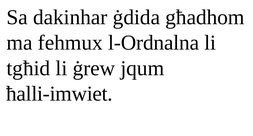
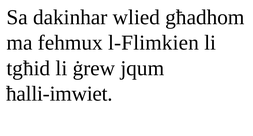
ġdida: ġdida -> wlied
l-Ordnalna: l-Ordnalna -> l-Flimkien
